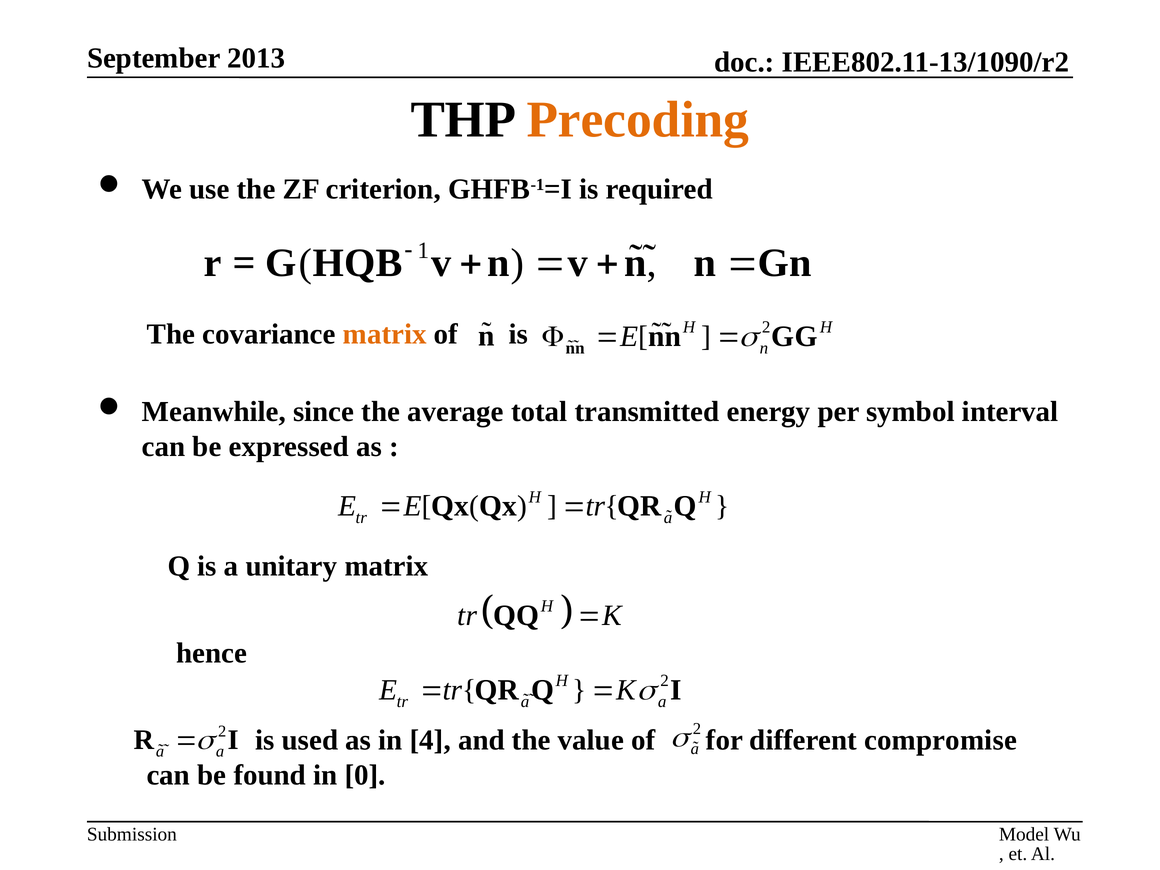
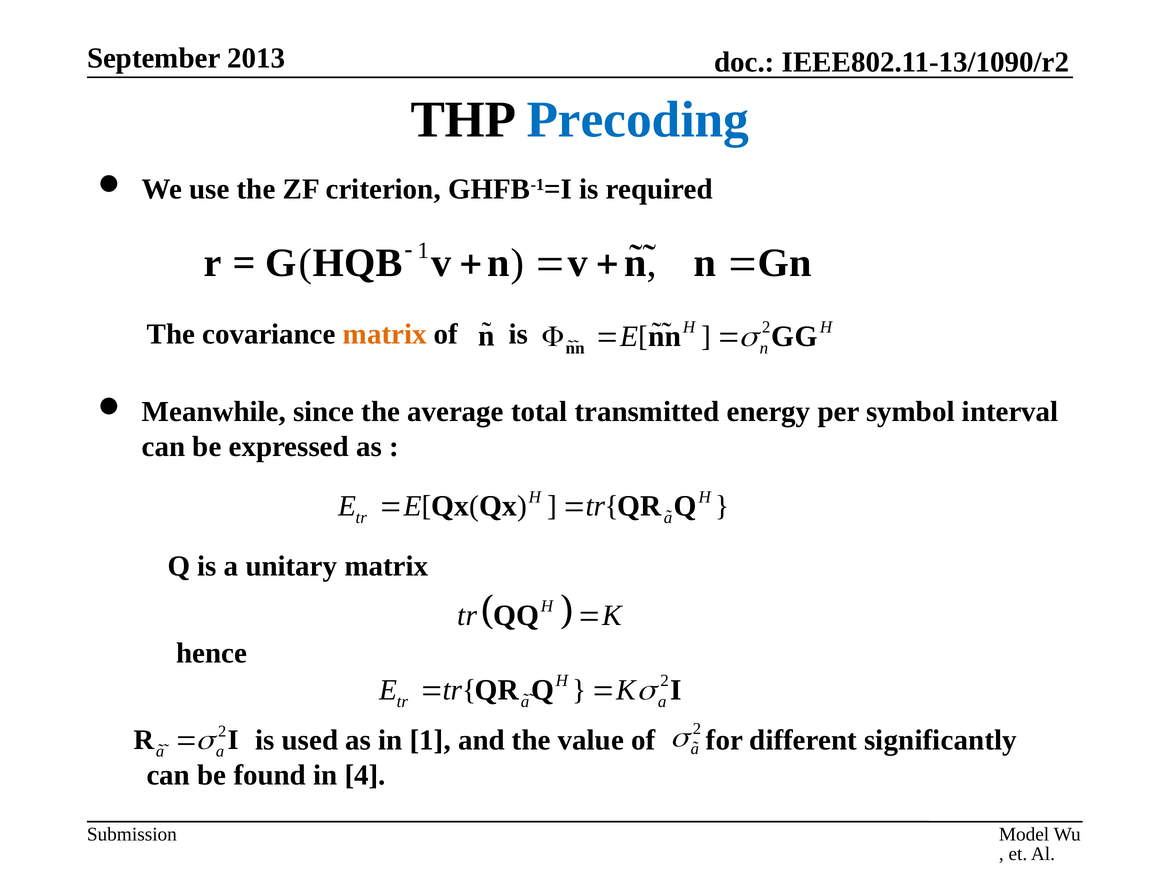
Precoding colour: orange -> blue
in 4: 4 -> 1
compromise: compromise -> significantly
0: 0 -> 4
